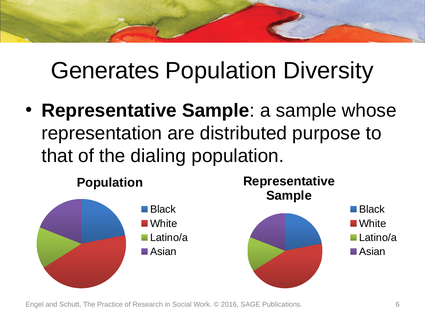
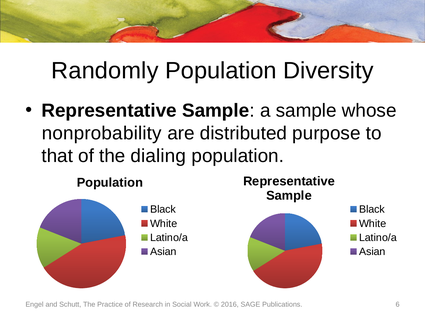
Generates: Generates -> Randomly
representation: representation -> nonprobability
